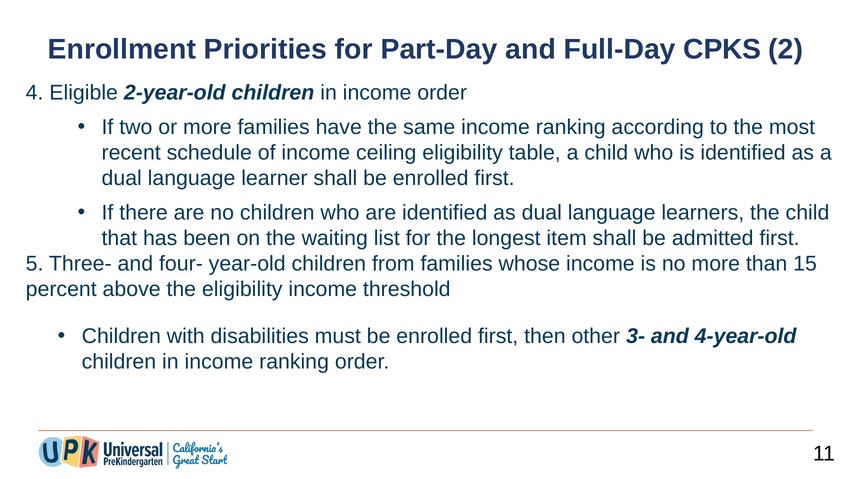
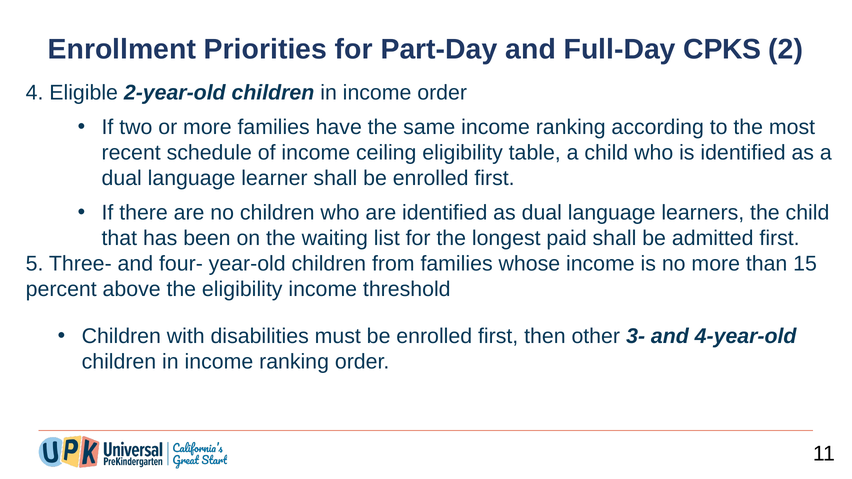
item: item -> paid
